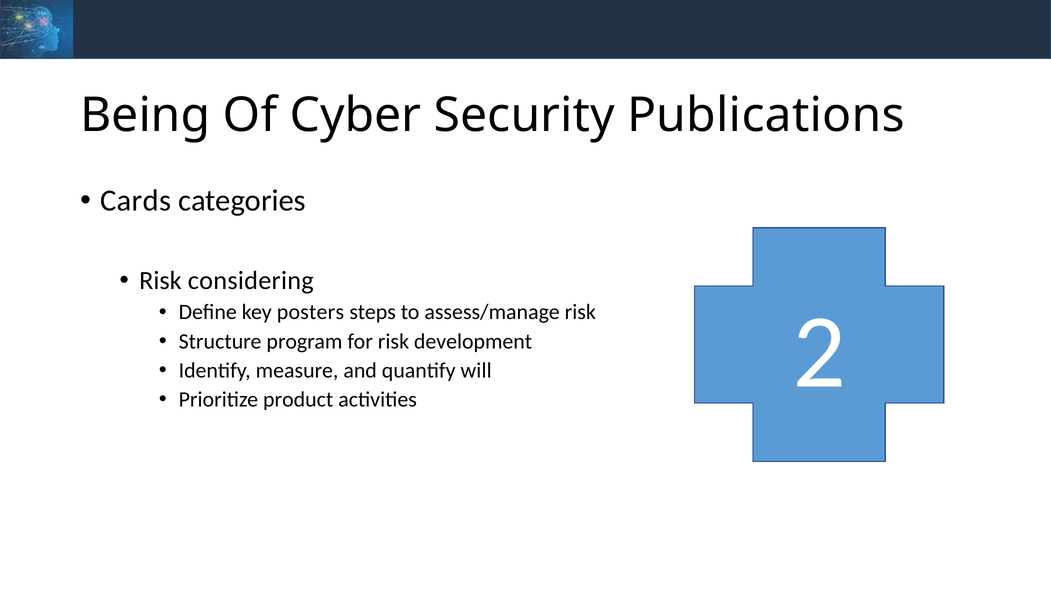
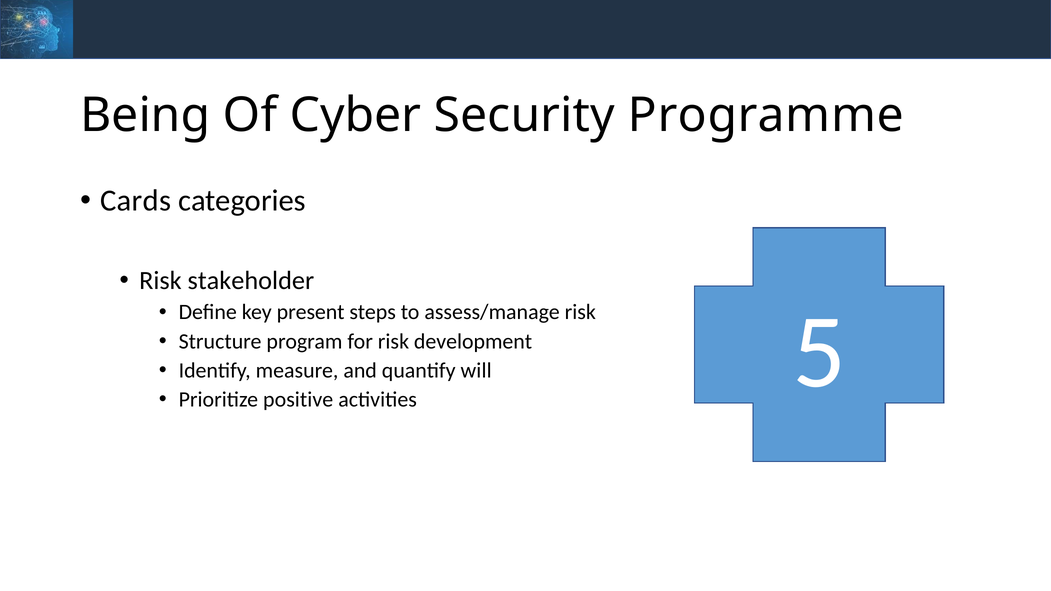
Publications: Publications -> Programme
considering: considering -> stakeholder
posters: posters -> present
product: product -> positive
2: 2 -> 5
